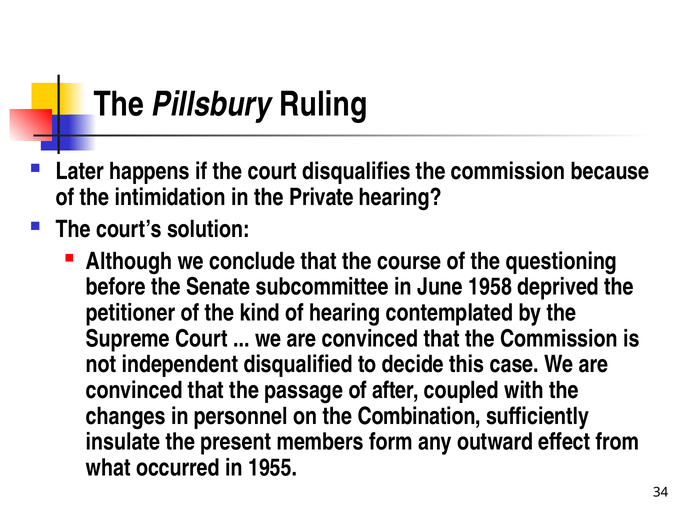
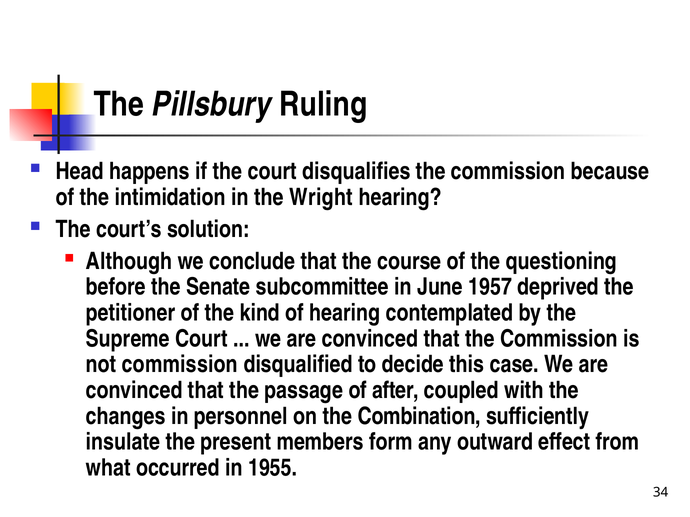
Later: Later -> Head
Private: Private -> Wright
1958: 1958 -> 1957
not independent: independent -> commission
